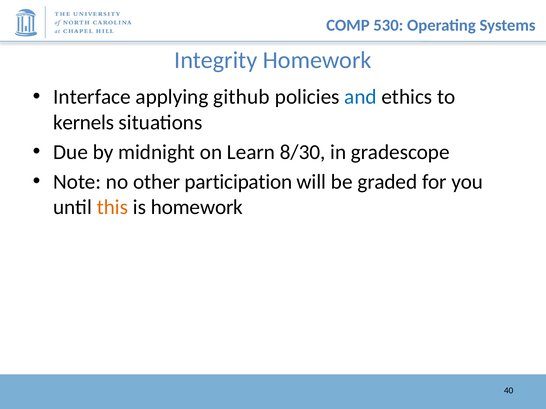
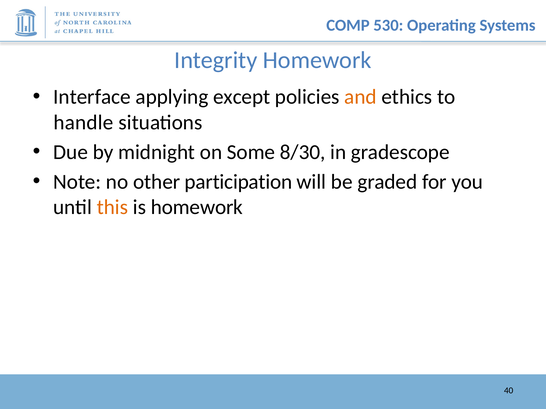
github: github -> except
and colour: blue -> orange
kernels: kernels -> handle
Learn: Learn -> Some
